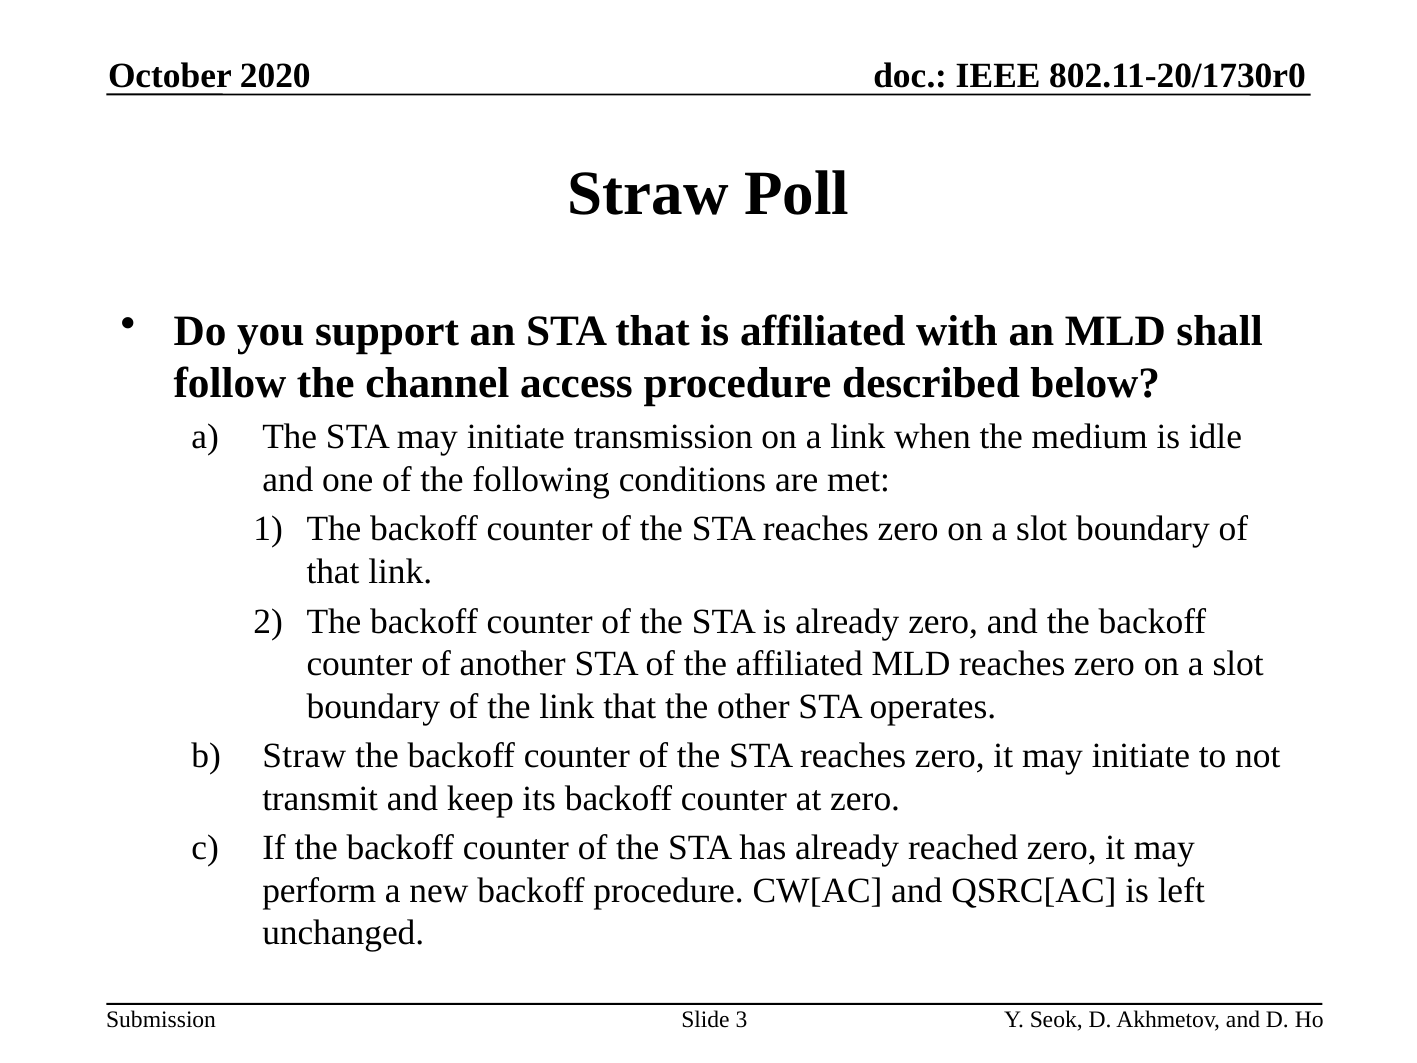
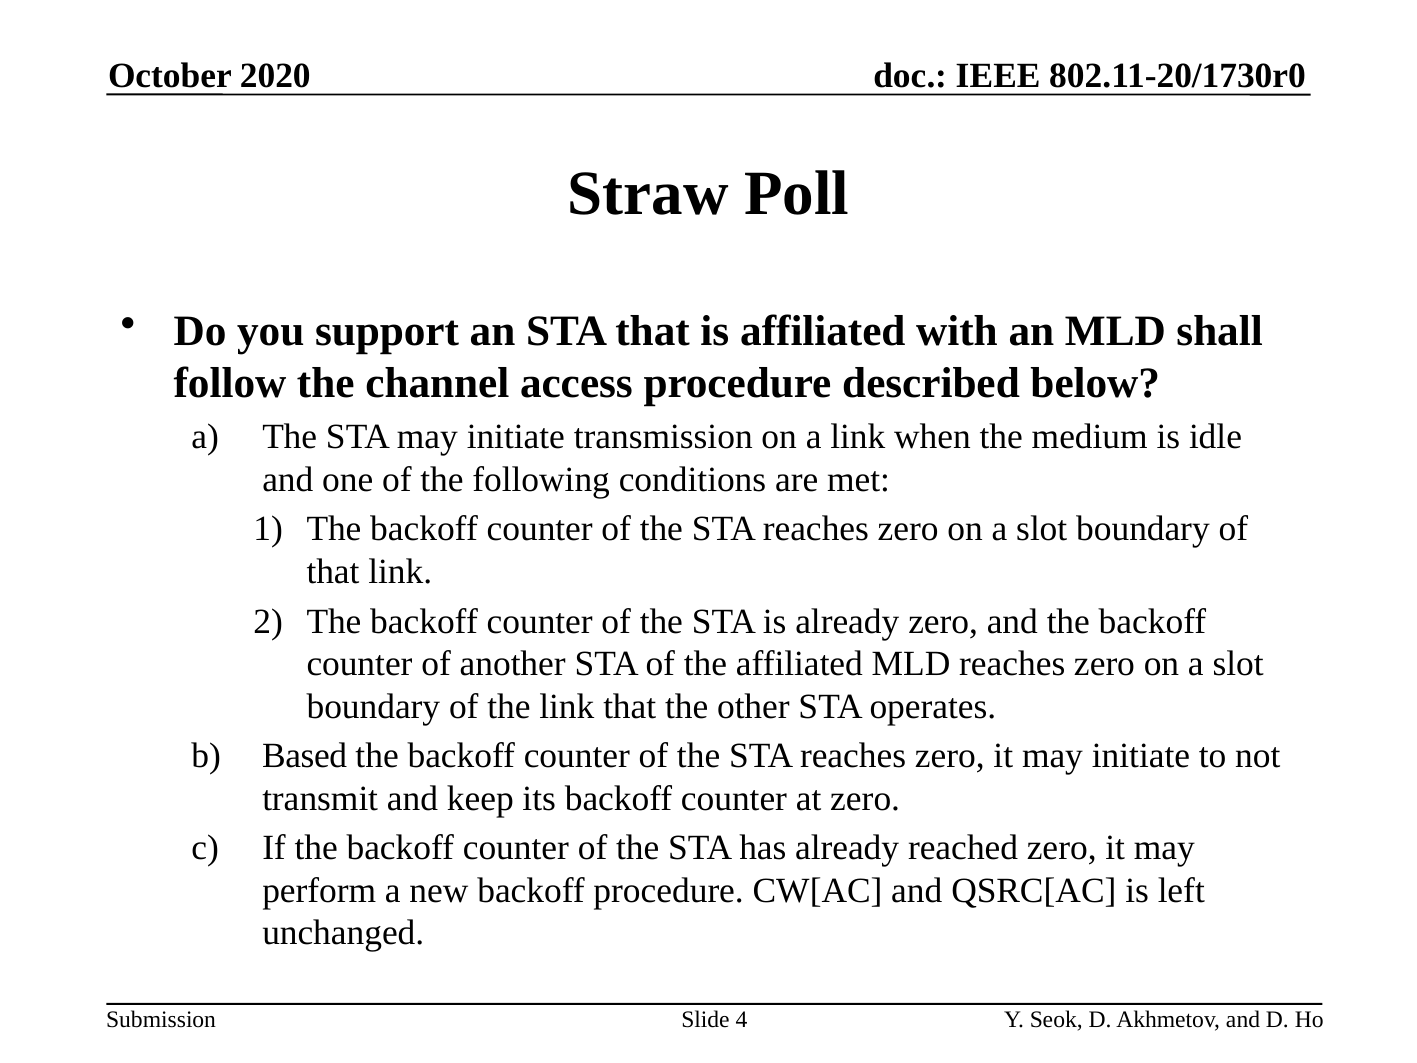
Straw at (304, 756): Straw -> Based
3: 3 -> 4
